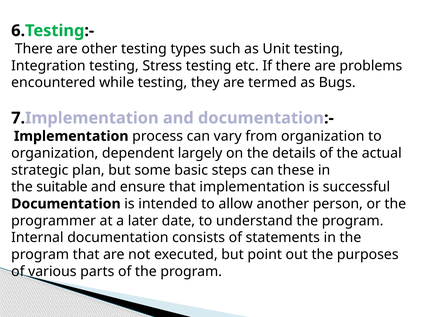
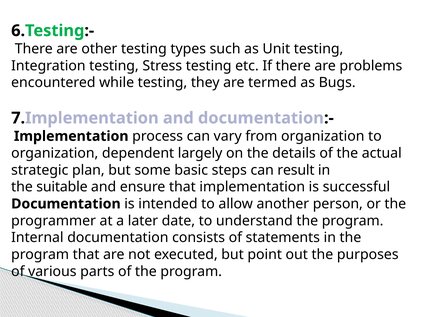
these: these -> result
